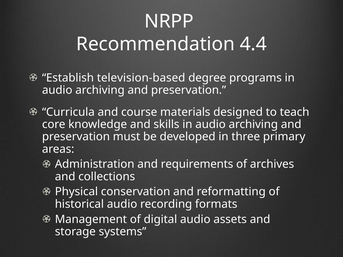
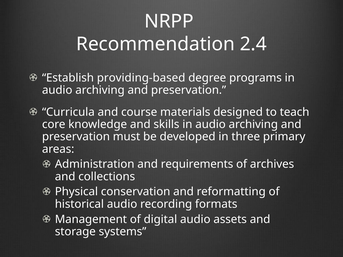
4.4: 4.4 -> 2.4
television-based: television-based -> providing-based
